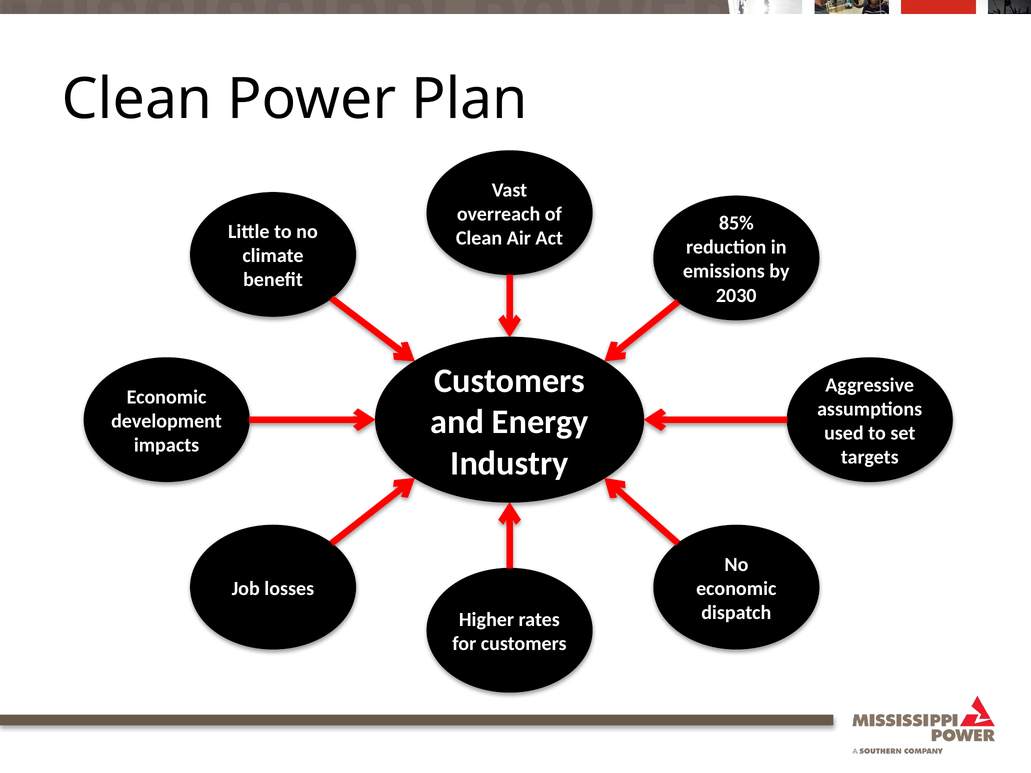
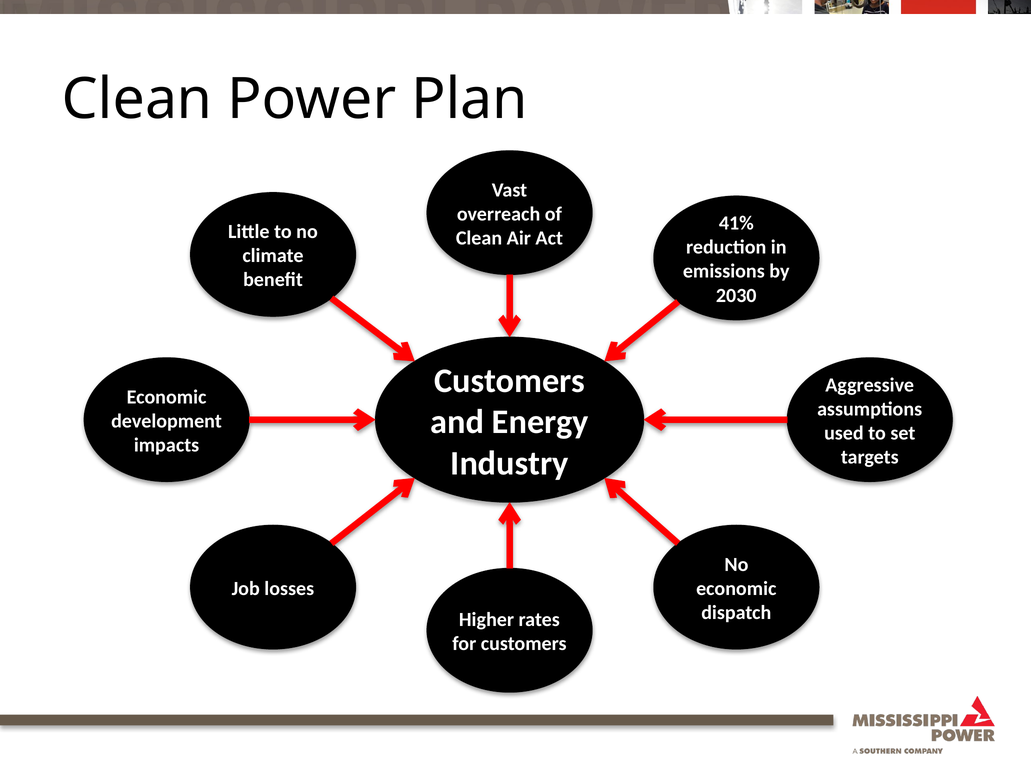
85%: 85% -> 41%
